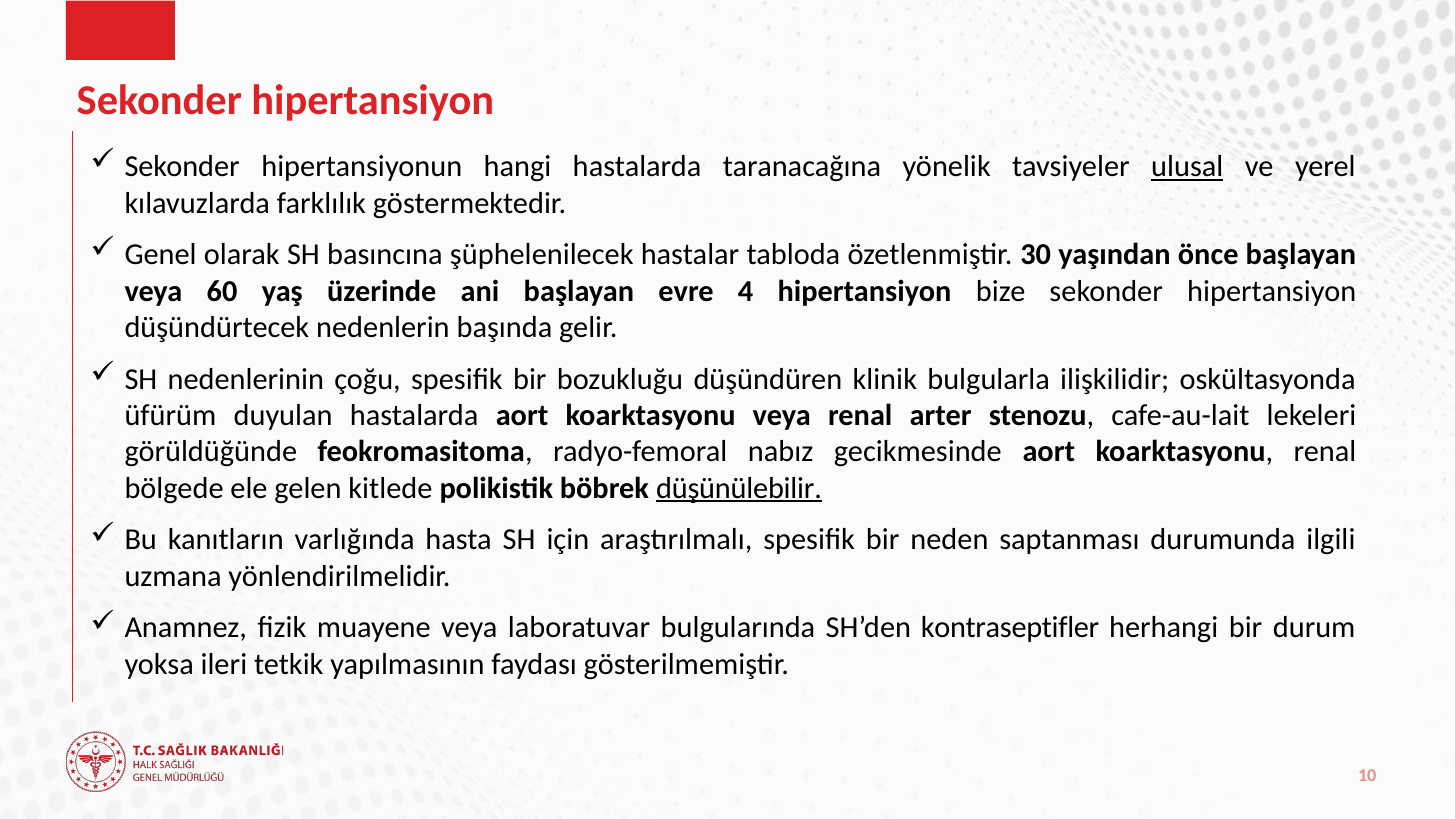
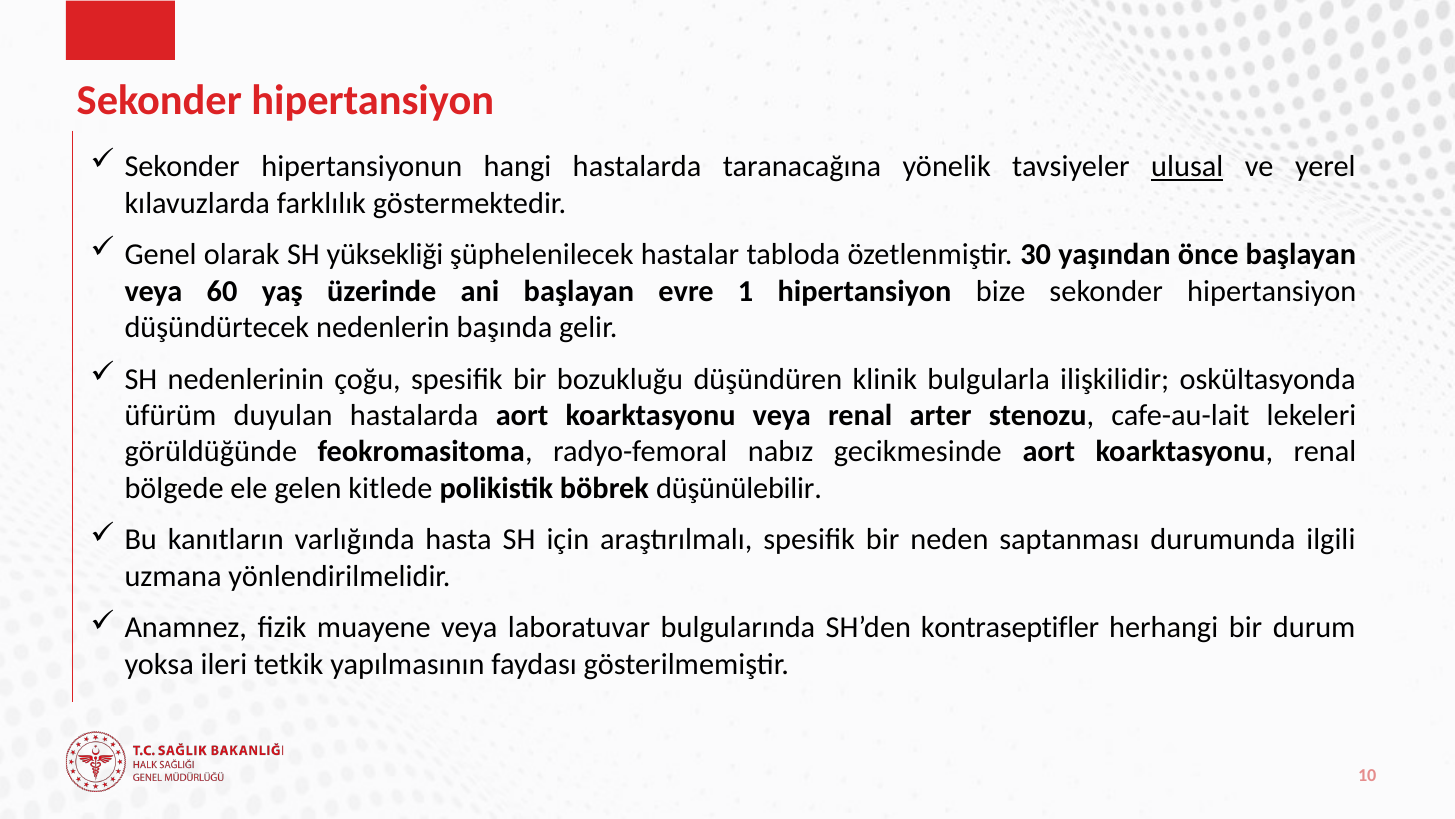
basıncına: basıncına -> yüksekliği
4: 4 -> 1
düşünülebilir underline: present -> none
